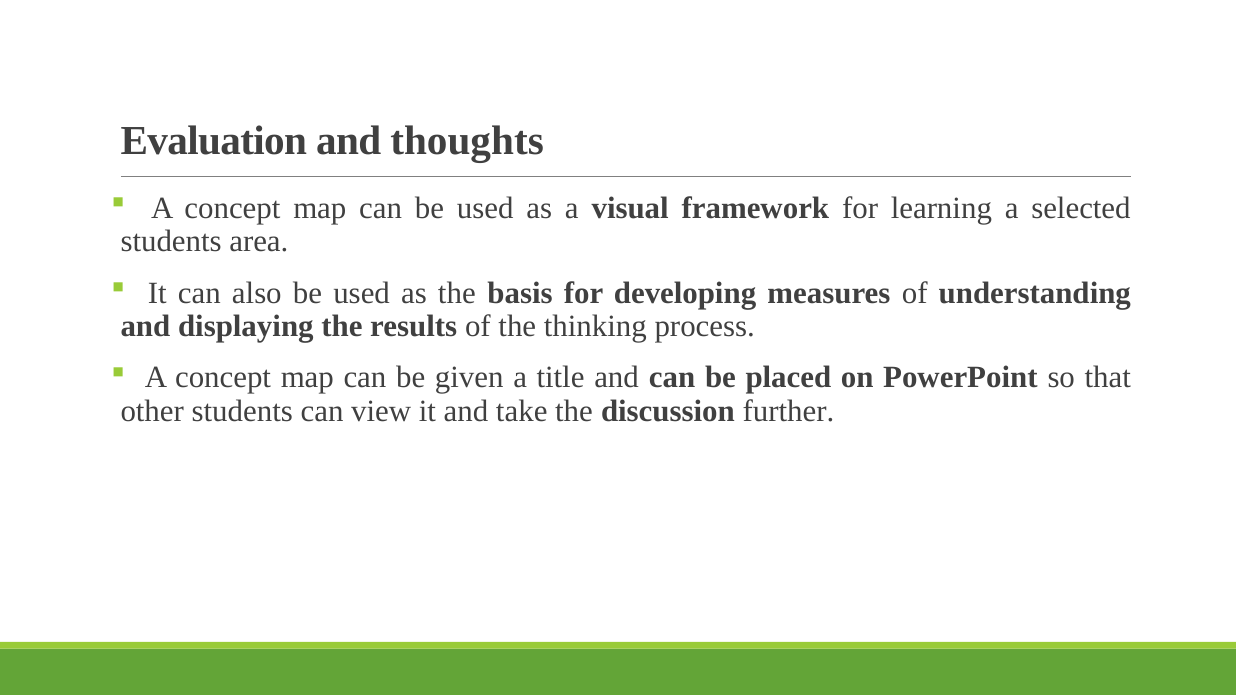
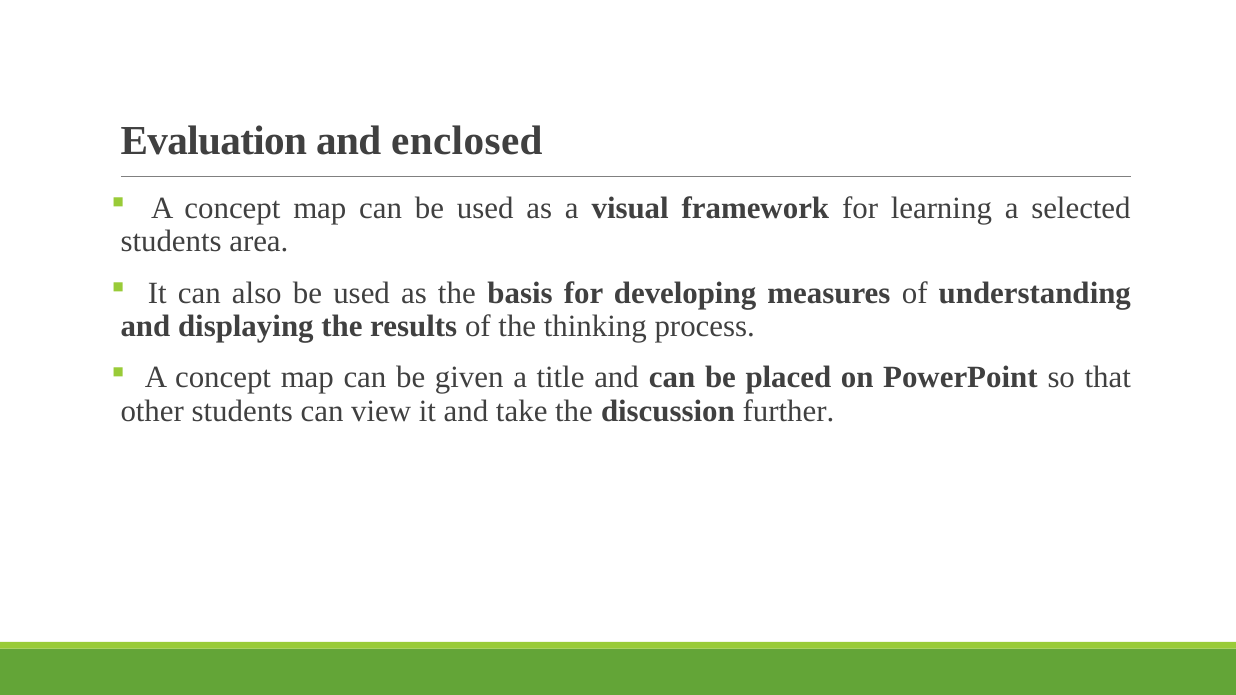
thoughts: thoughts -> enclosed
